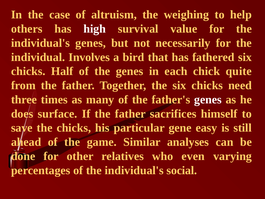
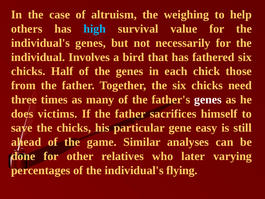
high colour: white -> light blue
quite: quite -> those
surface: surface -> victims
even: even -> later
social: social -> flying
